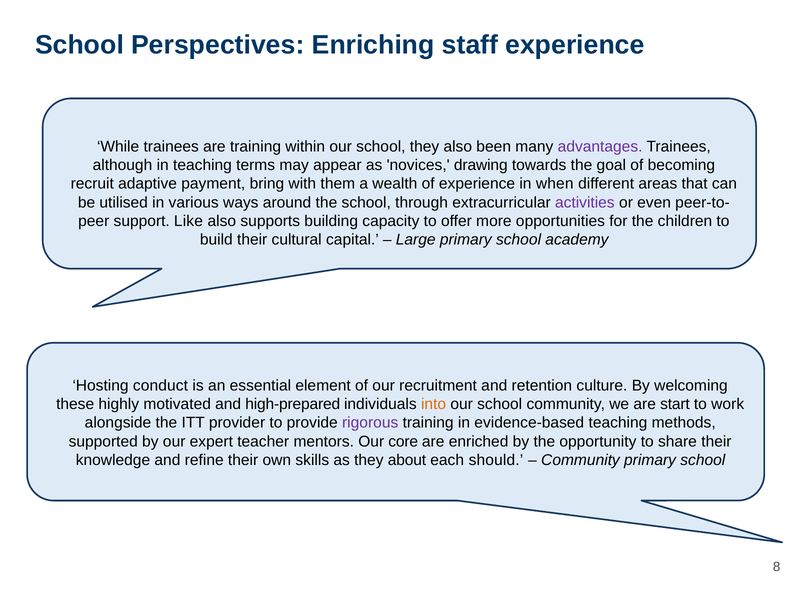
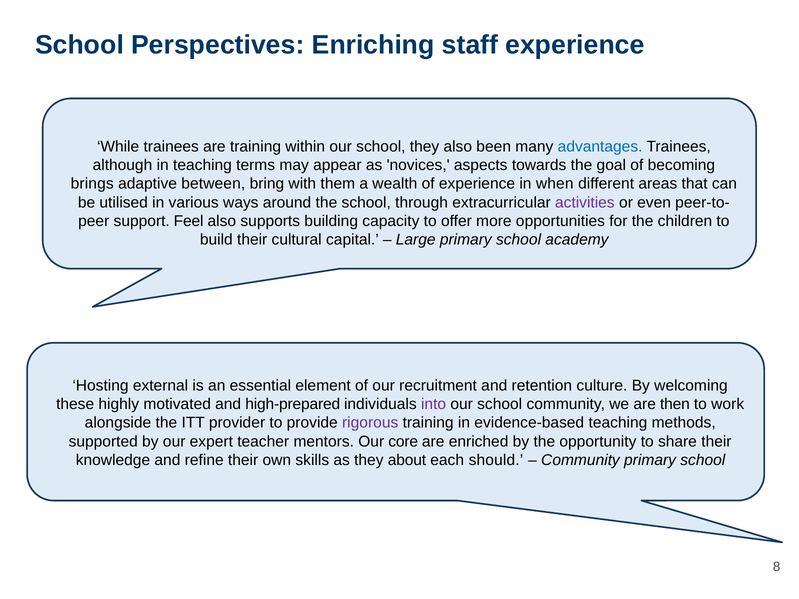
advantages colour: purple -> blue
drawing: drawing -> aspects
recruit: recruit -> brings
payment: payment -> between
Like: Like -> Feel
conduct: conduct -> external
into colour: orange -> purple
start: start -> then
